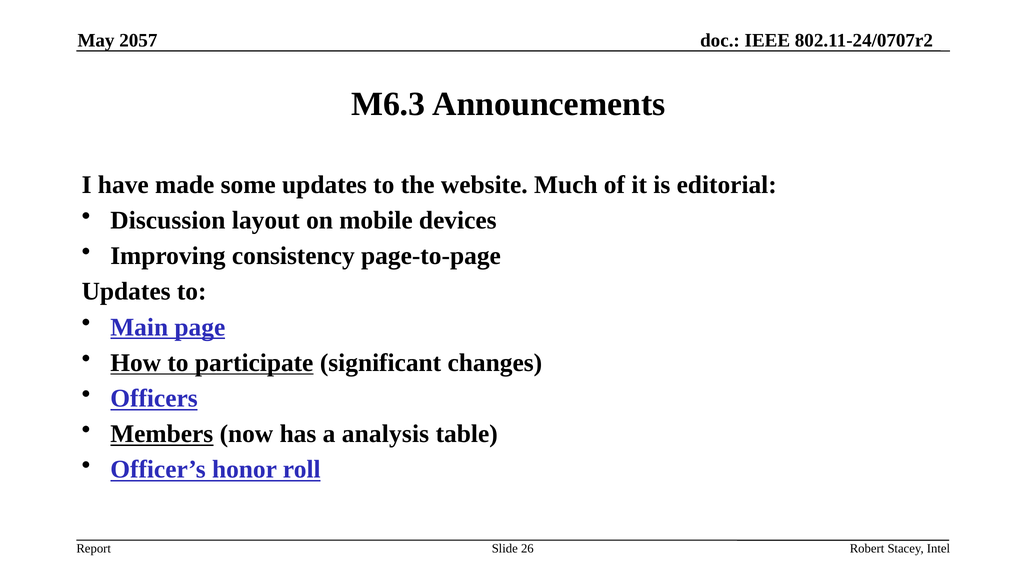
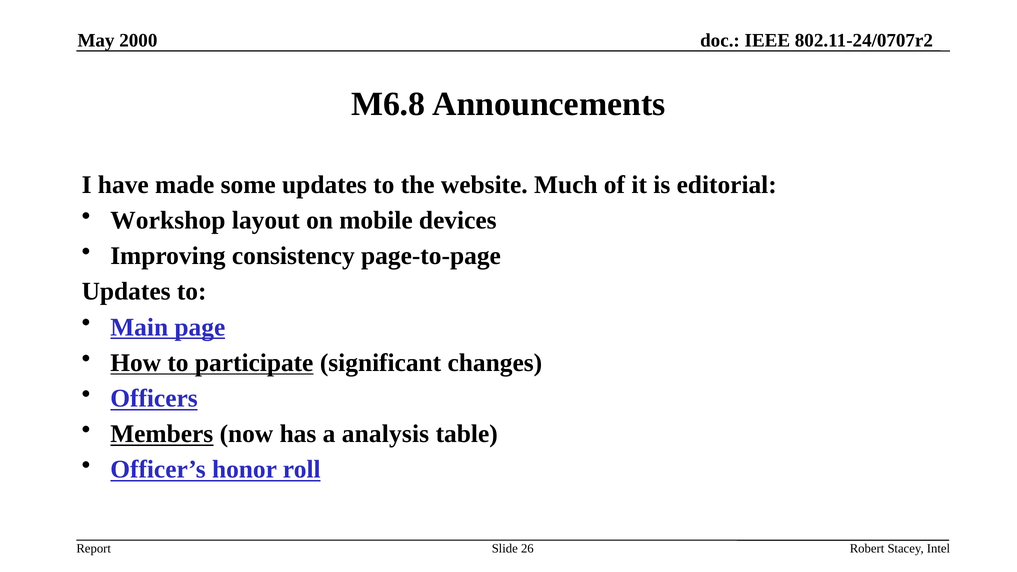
2057: 2057 -> 2000
M6.3: M6.3 -> M6.8
Discussion: Discussion -> Workshop
